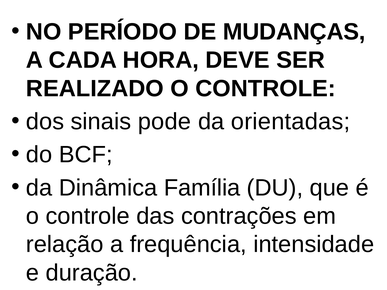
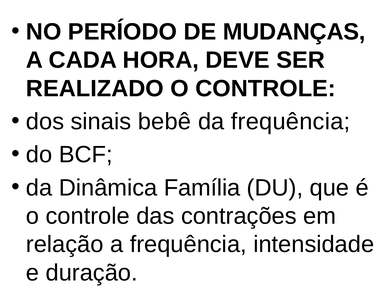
pode: pode -> bebê
da orientadas: orientadas -> frequência
